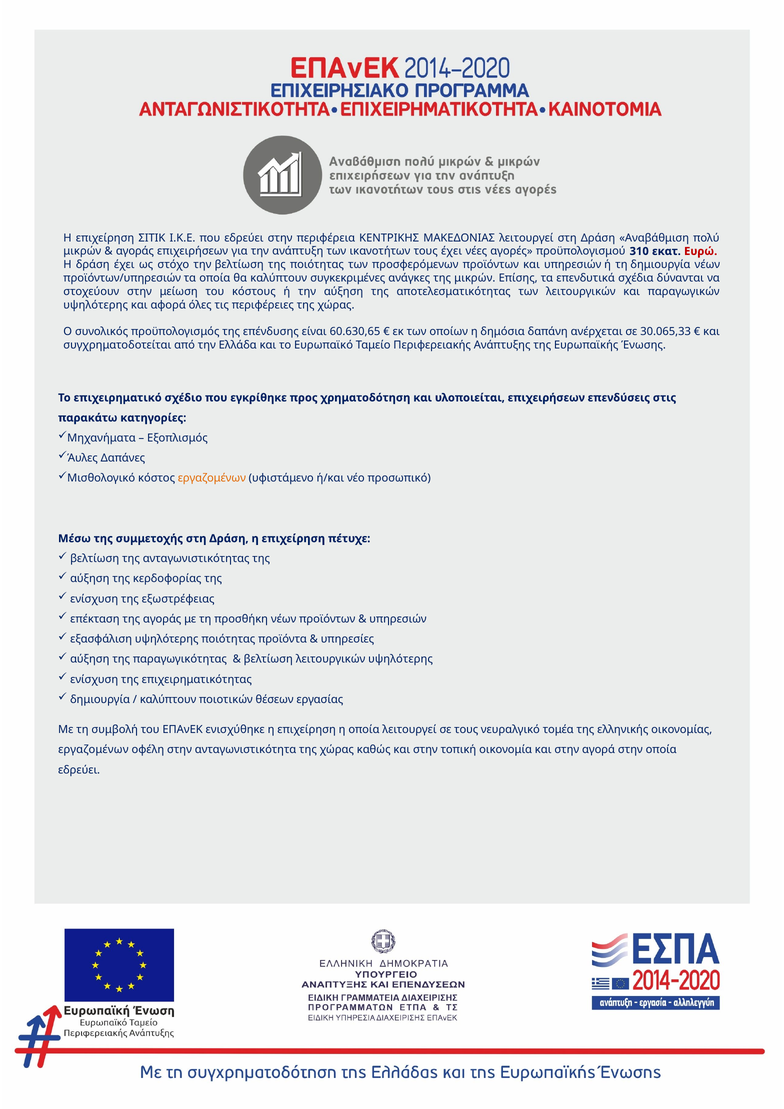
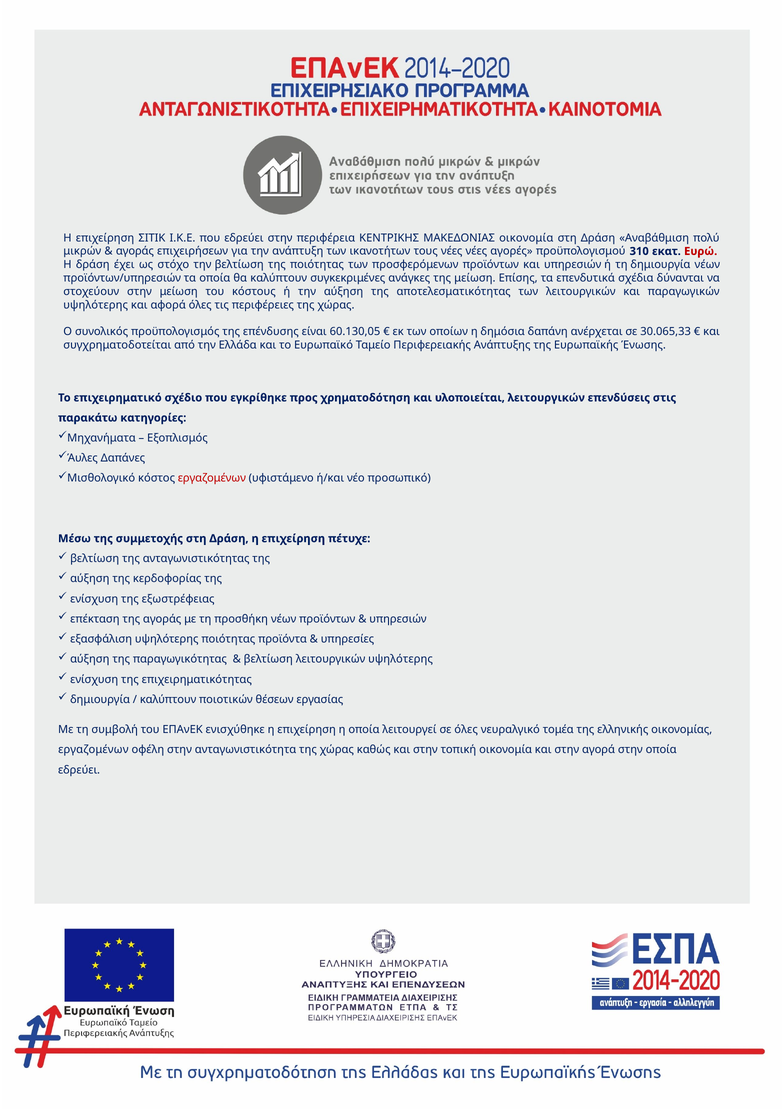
ΜΑΚΕΔΟΝΙΑΣ λειτουργεί: λειτουργεί -> οικονομία
τους έχει: έχει -> νέες
της μικρών: μικρών -> μείωση
60.630,65: 60.630,65 -> 60.130,05
υλοποιείται επιχειρήσεων: επιχειρήσεων -> λειτουργικών
εργαζομένων at (212, 478) colour: orange -> red
σε τους: τους -> όλες
